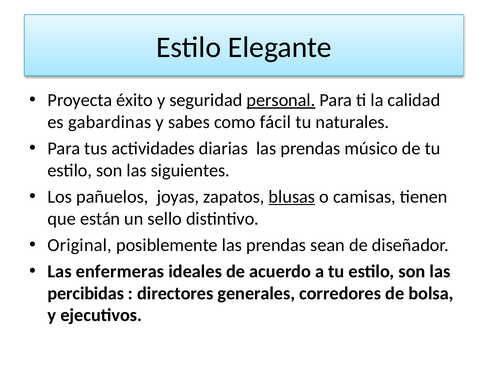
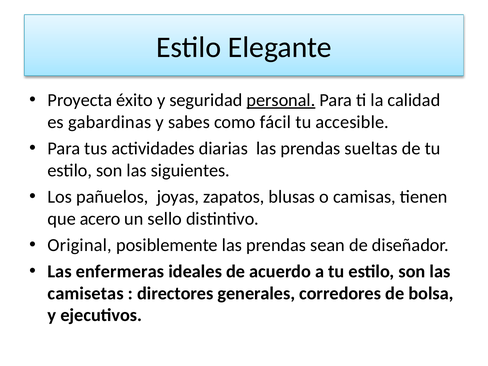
naturales: naturales -> accesible
músico: músico -> sueltas
blusas underline: present -> none
están: están -> acero
percibidas: percibidas -> camisetas
